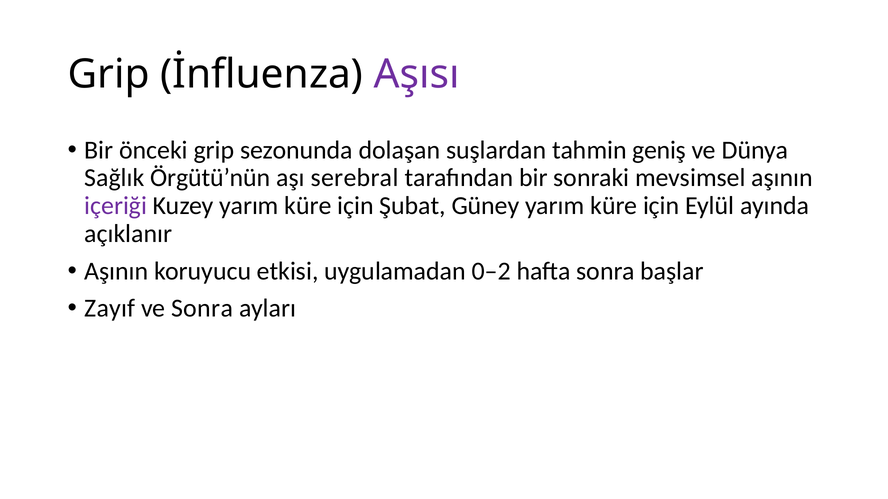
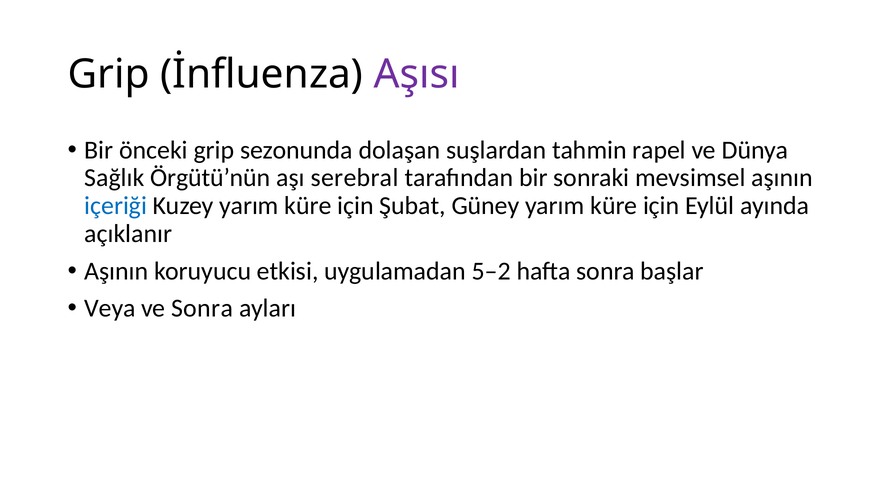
geniş: geniş -> rapel
içeriği colour: purple -> blue
0–2: 0–2 -> 5–2
Zayıf: Zayıf -> Veya
